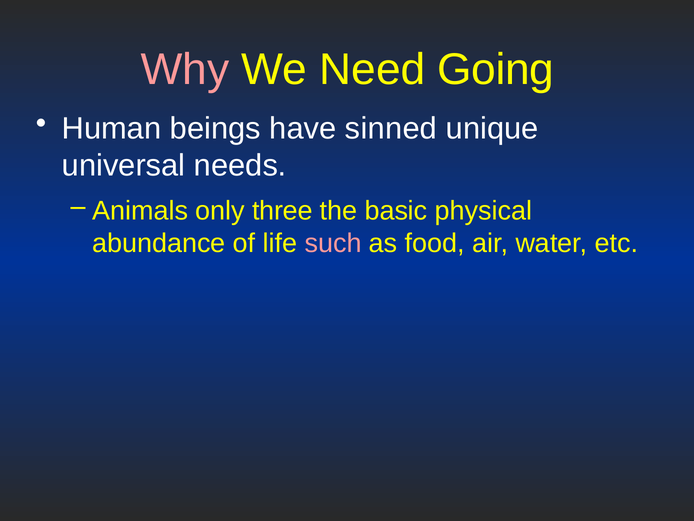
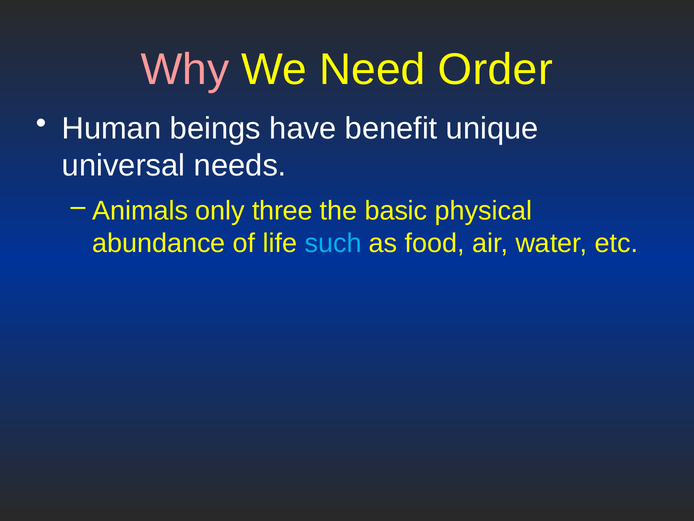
Going: Going -> Order
sinned: sinned -> benefit
such colour: pink -> light blue
